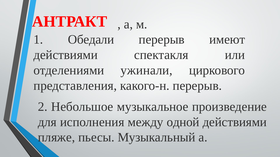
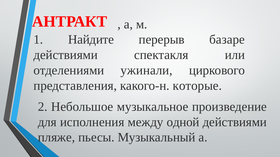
Обедали: Обедали -> Найдите
имеют: имеют -> базаре
какого-н перерыв: перерыв -> которые
